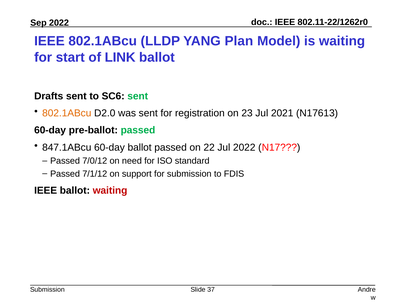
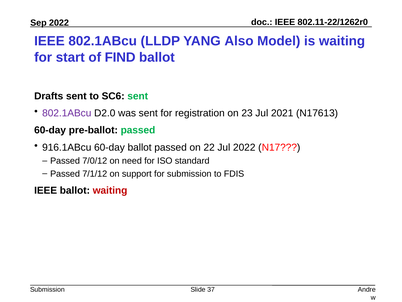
Plan: Plan -> Also
LINK: LINK -> FIND
802.1ABcu at (67, 113) colour: orange -> purple
847.1ABcu: 847.1ABcu -> 916.1ABcu
